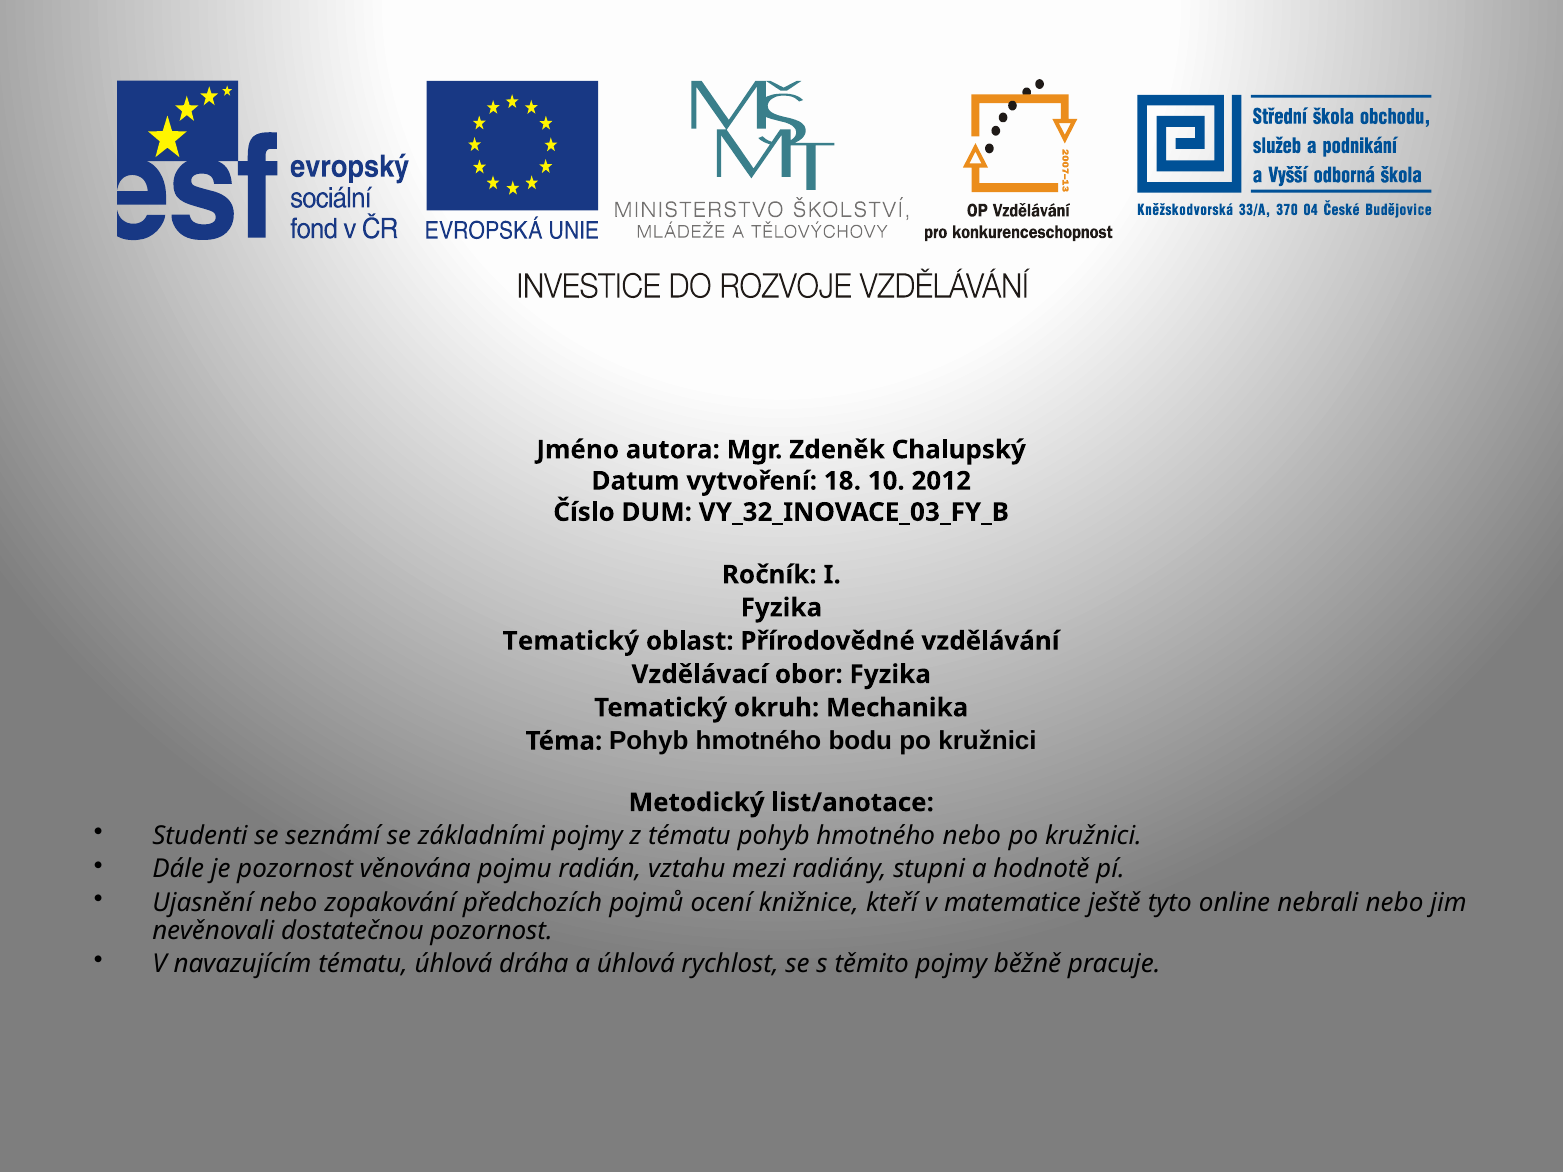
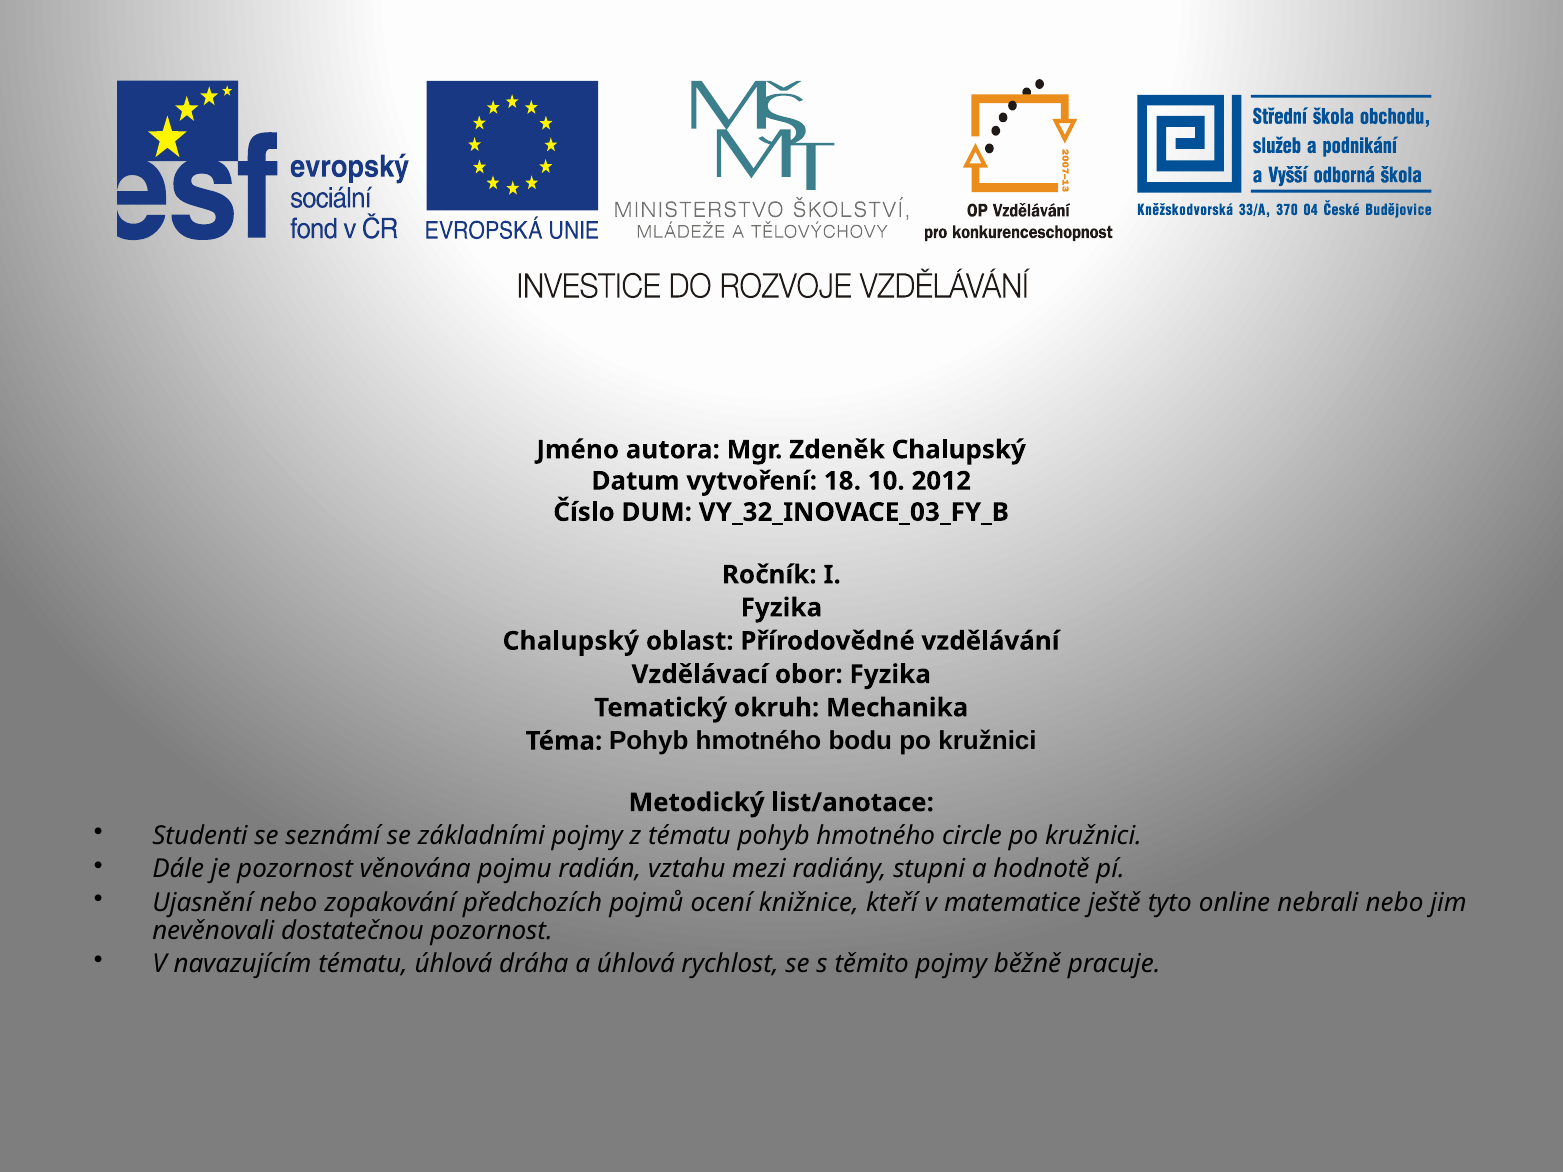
Tematický at (571, 641): Tematický -> Chalupský
hmotného nebo: nebo -> circle
